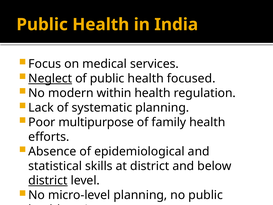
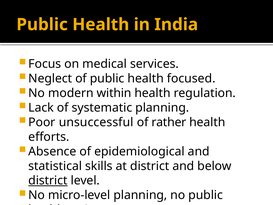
Neglect underline: present -> none
multipurpose: multipurpose -> unsuccessful
family: family -> rather
